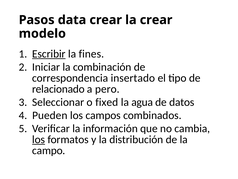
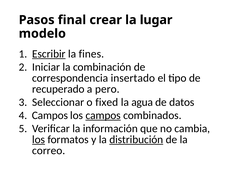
data: data -> final
la crear: crear -> lugar
relacionado: relacionado -> recuperado
Pueden at (50, 115): Pueden -> Campos
campos at (103, 115) underline: none -> present
distribución underline: none -> present
campo: campo -> correo
